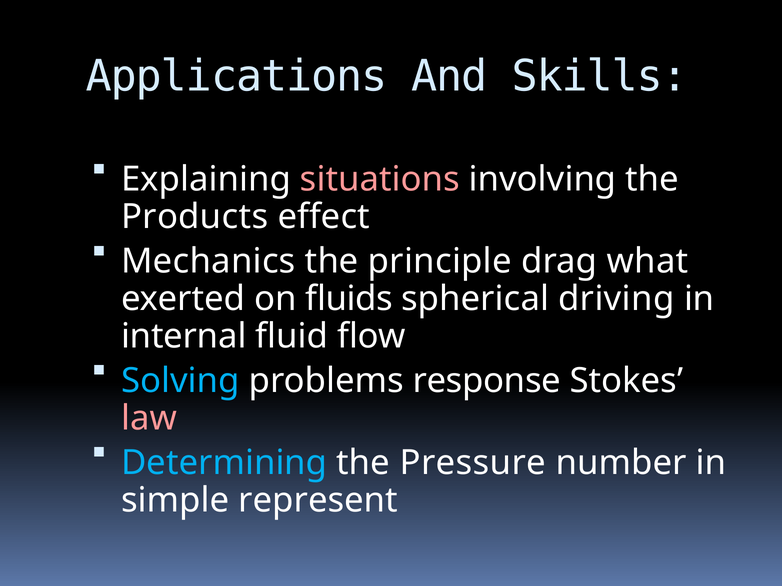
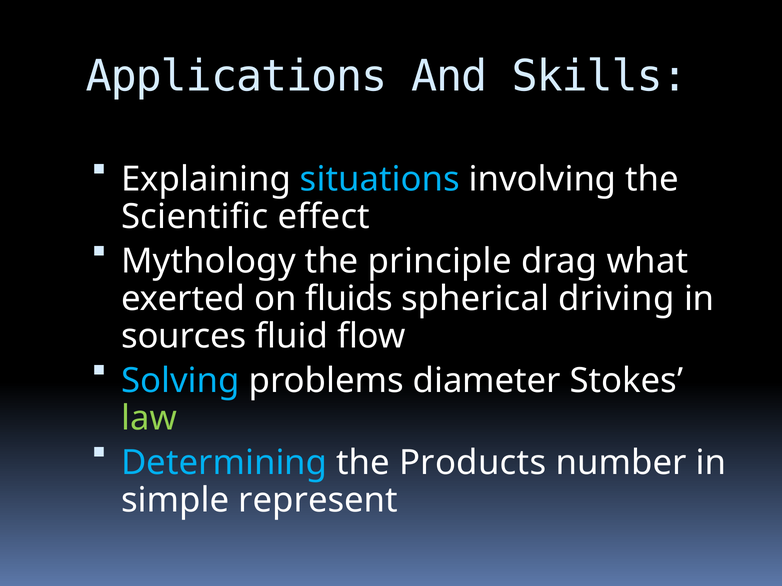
situations colour: pink -> light blue
Products: Products -> Scientific
Mechanics: Mechanics -> Mythology
internal: internal -> sources
response: response -> diameter
law colour: pink -> light green
Pressure: Pressure -> Products
